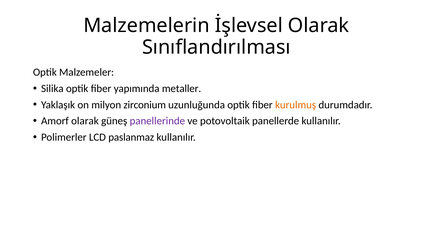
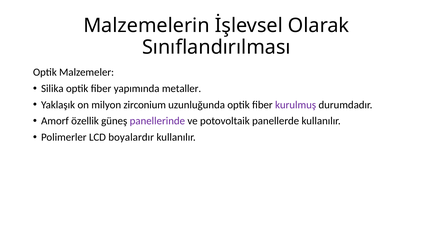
kurulmuş colour: orange -> purple
Amorf olarak: olarak -> özellik
paslanmaz: paslanmaz -> boyalardır
